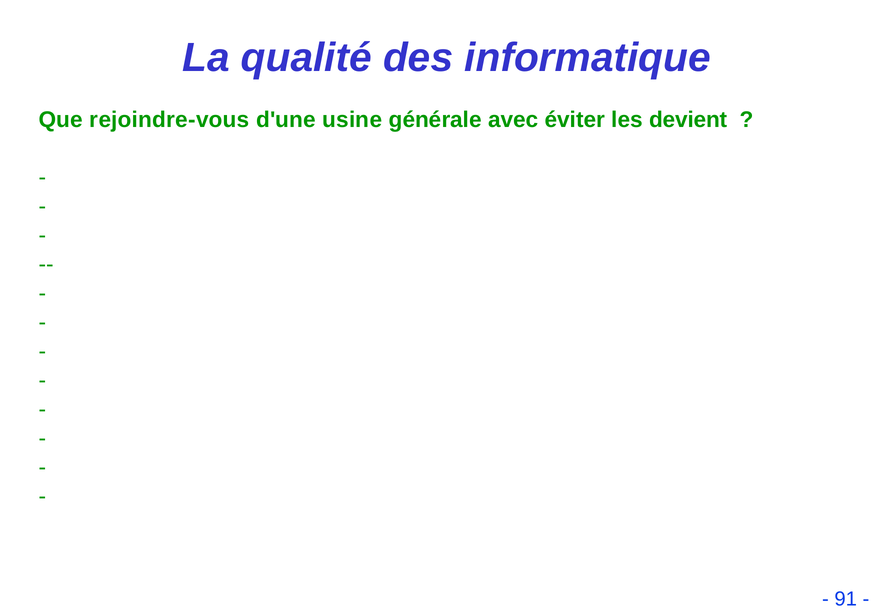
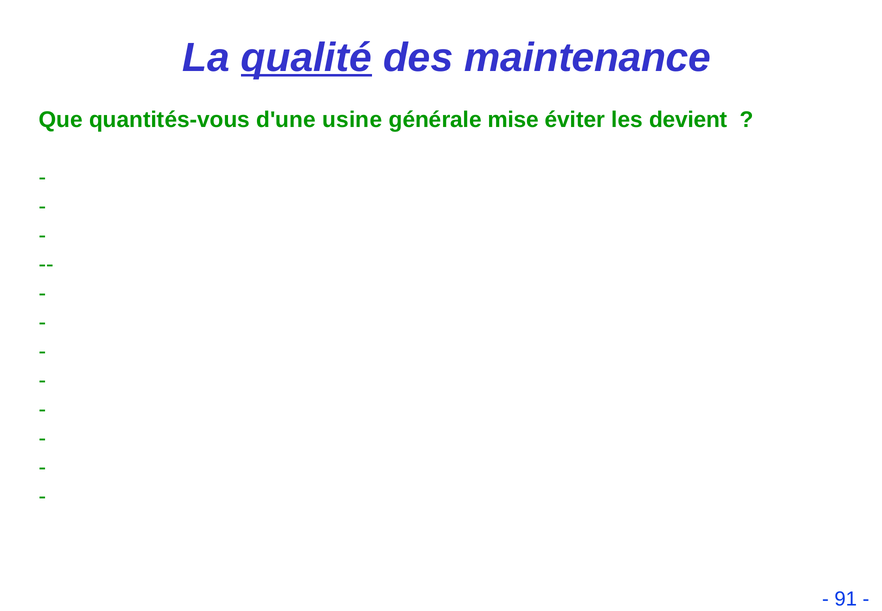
qualité underline: none -> present
informatique: informatique -> maintenance
rejoindre-vous: rejoindre-vous -> quantités-vous
avec: avec -> mise
